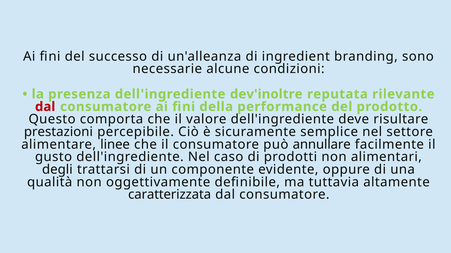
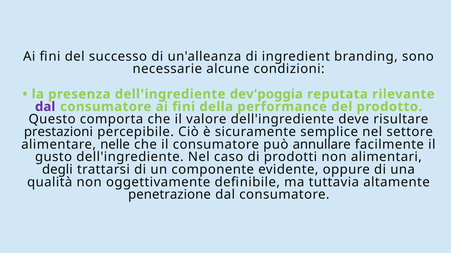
dev'inoltre: dev'inoltre -> dev'poggia
dal at (45, 107) colour: red -> purple
linee: linee -> nelle
caratterizzata: caratterizzata -> penetrazione
